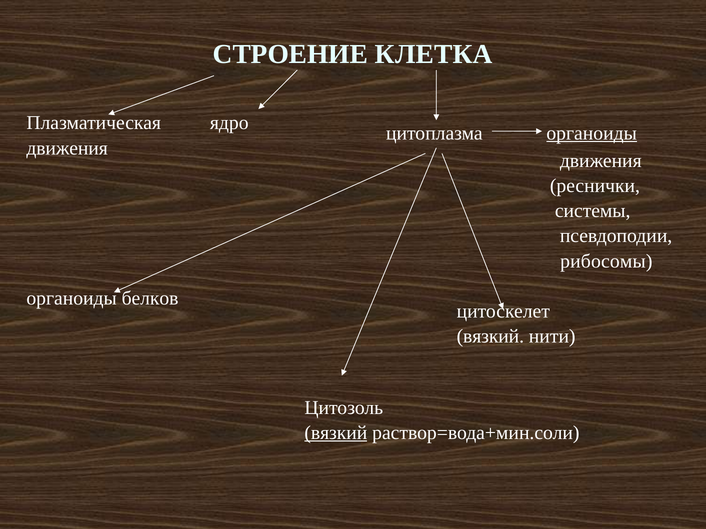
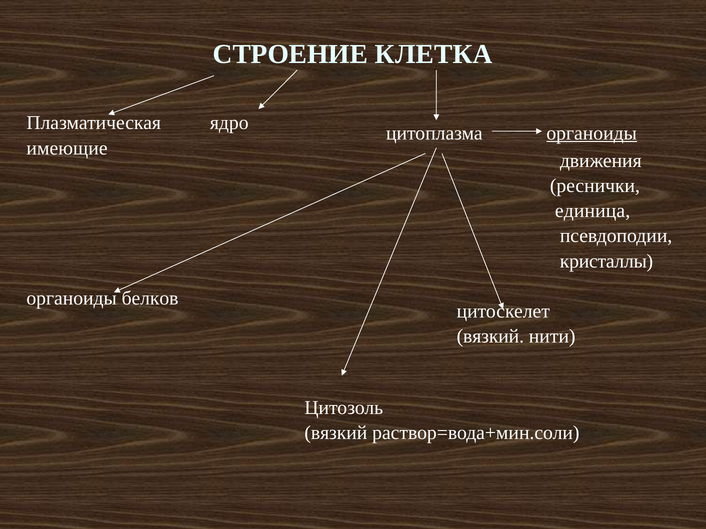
движения at (67, 148): движения -> имеющие
системы: системы -> единица
рибосомы: рибосомы -> кристаллы
вязкий at (336, 433) underline: present -> none
